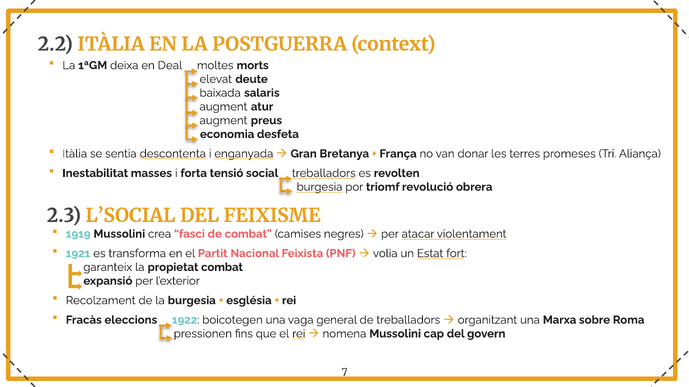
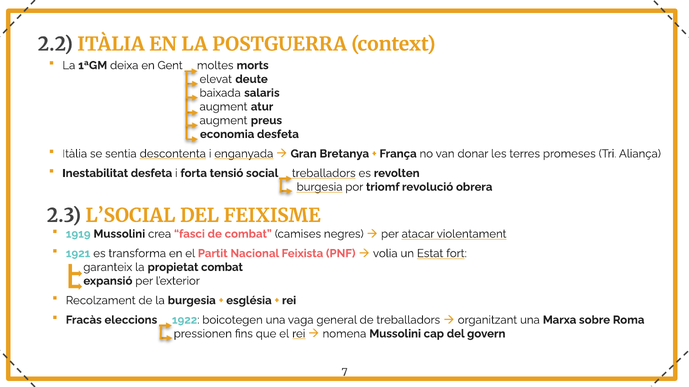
Deal: Deal -> Gent
Inestabilitat masses: masses -> desfeta
